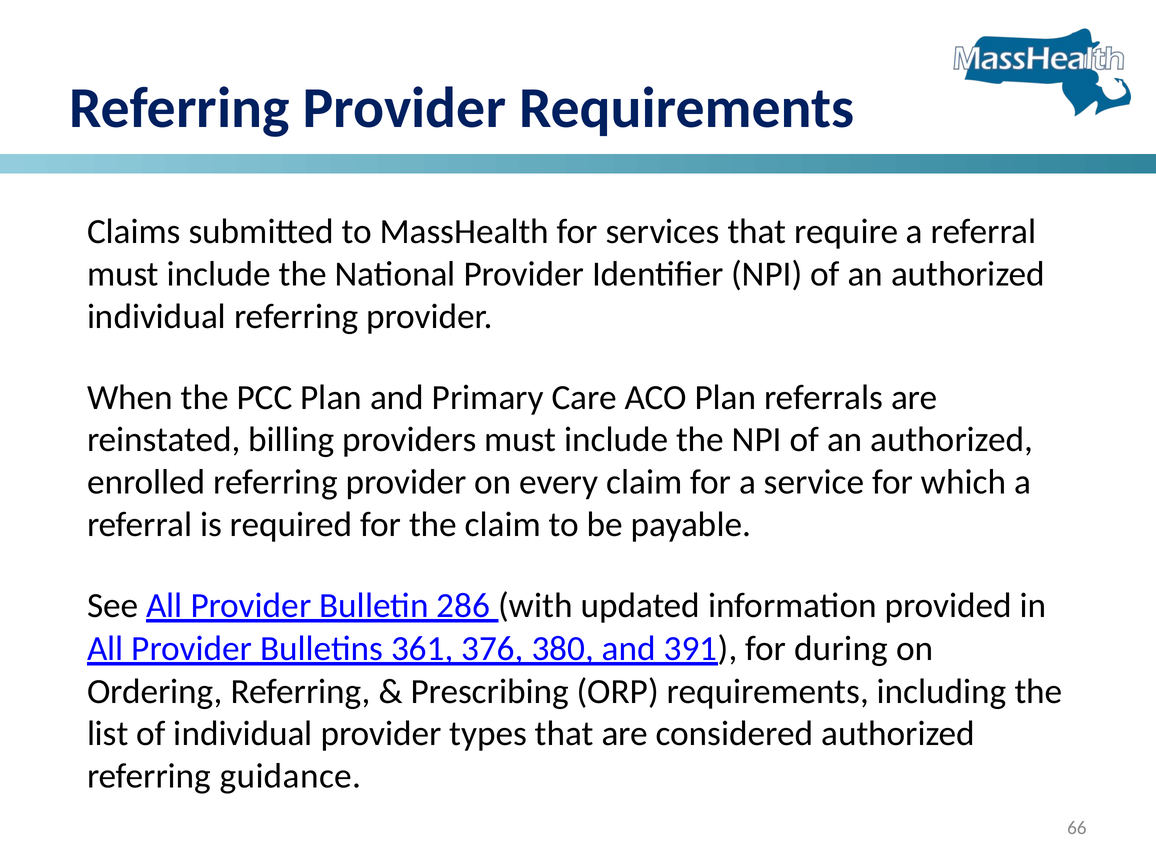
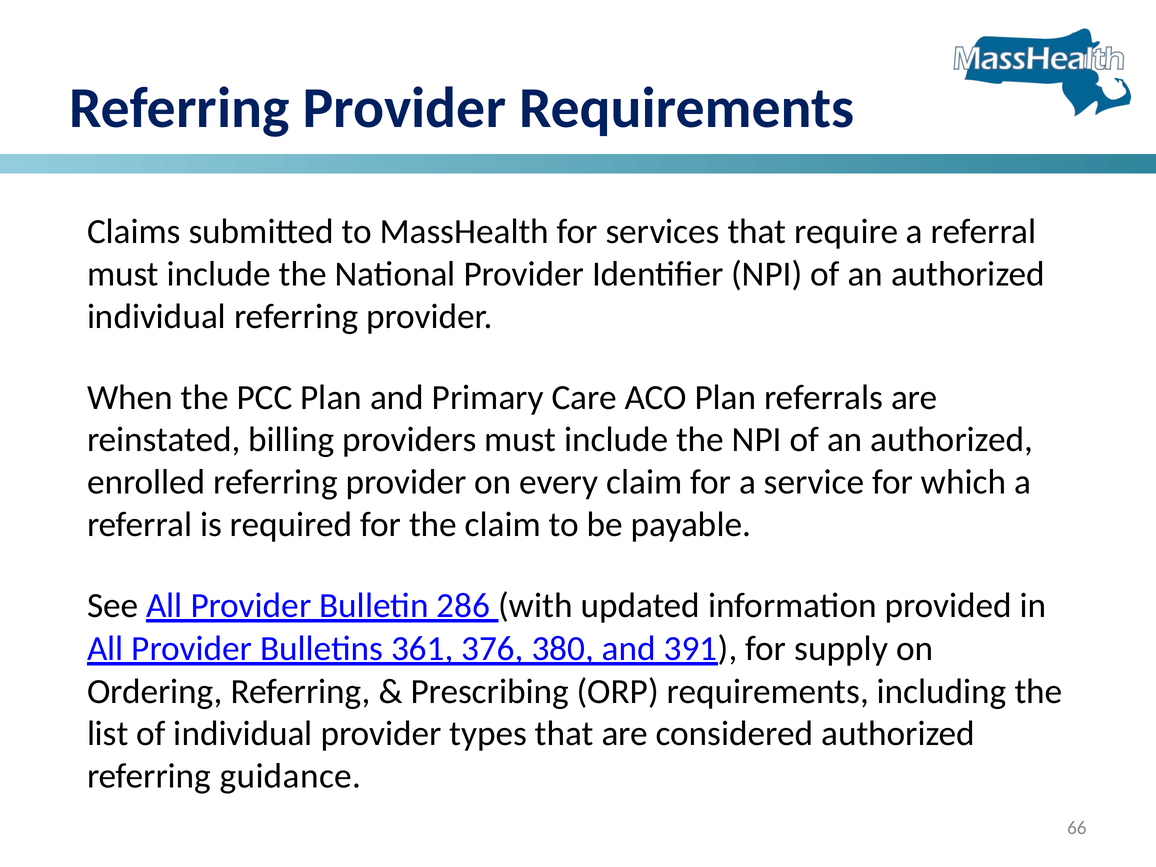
during: during -> supply
